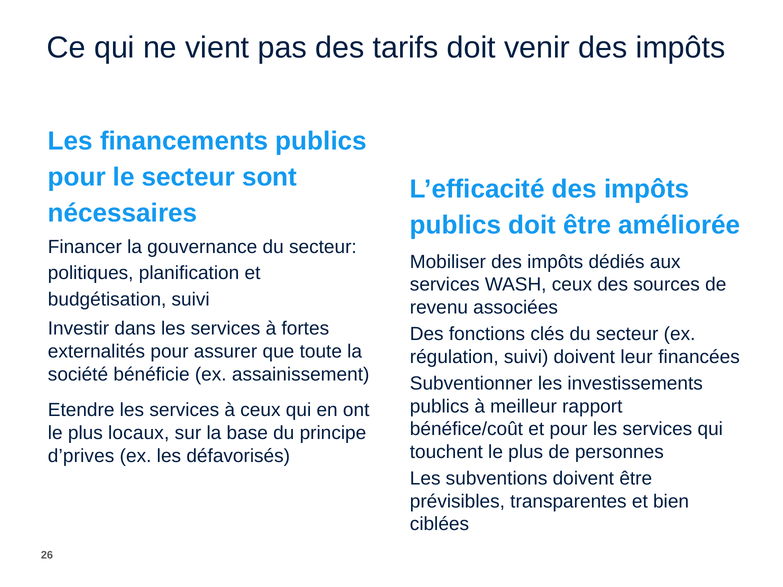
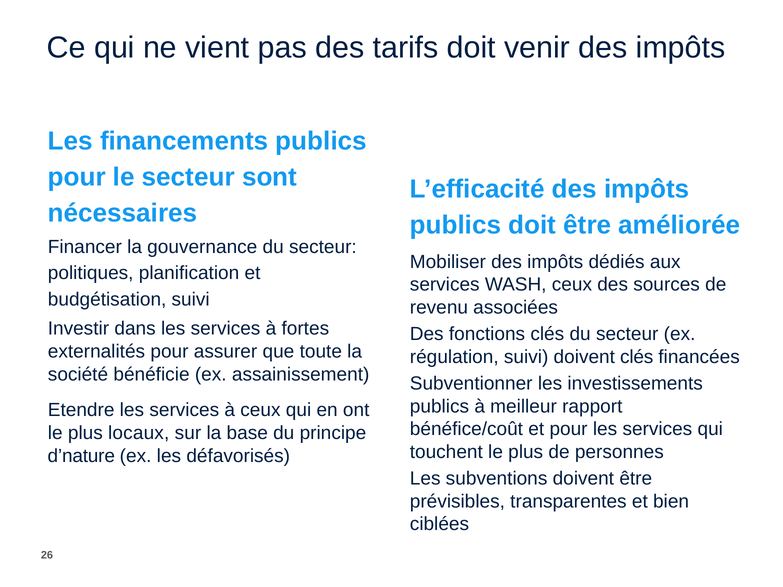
doivent leur: leur -> clés
d’prives: d’prives -> d’nature
